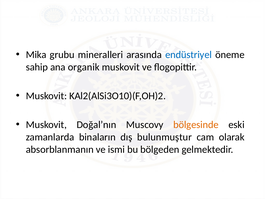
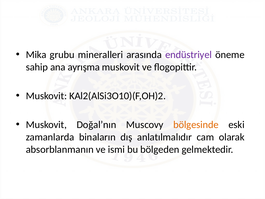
endüstriyel colour: blue -> purple
organik: organik -> ayrışma
bulunmuştur: bulunmuştur -> anlatılmalıdır
